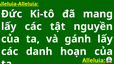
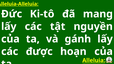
danh: danh -> được
